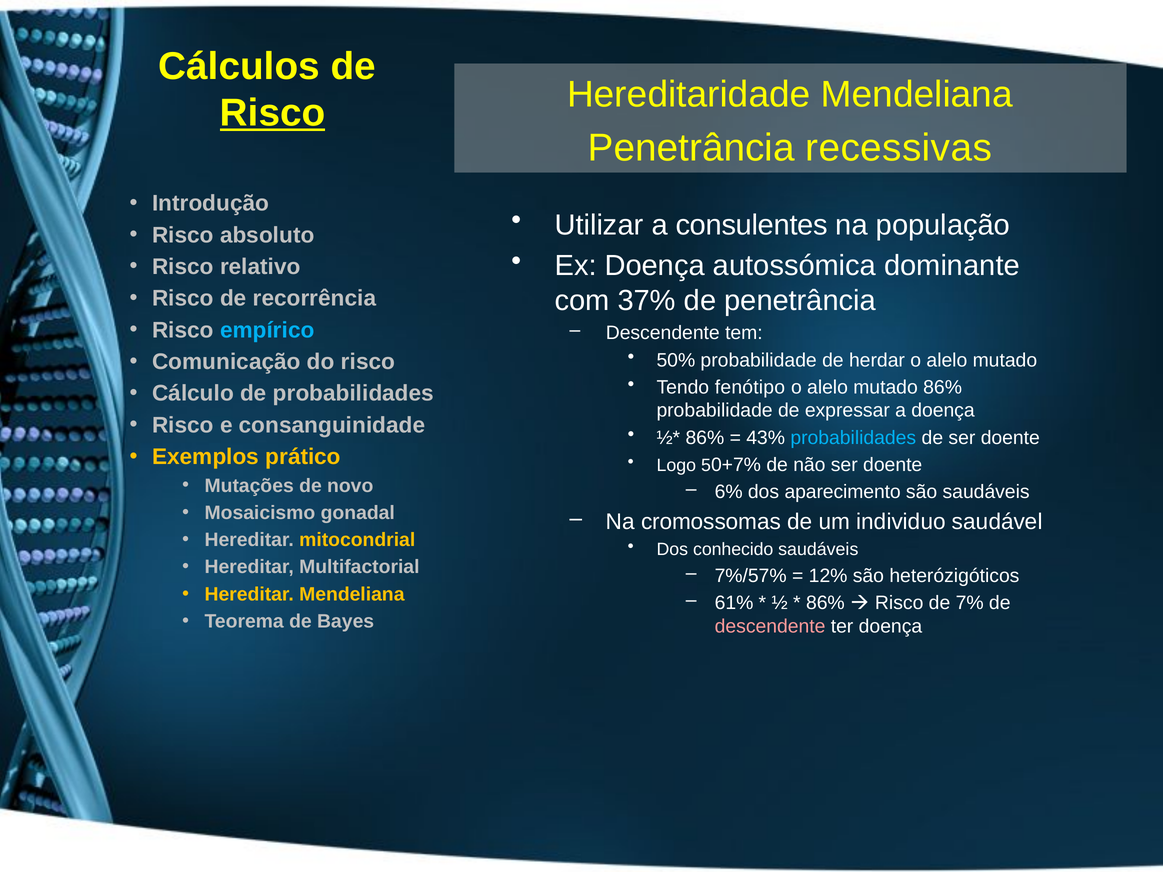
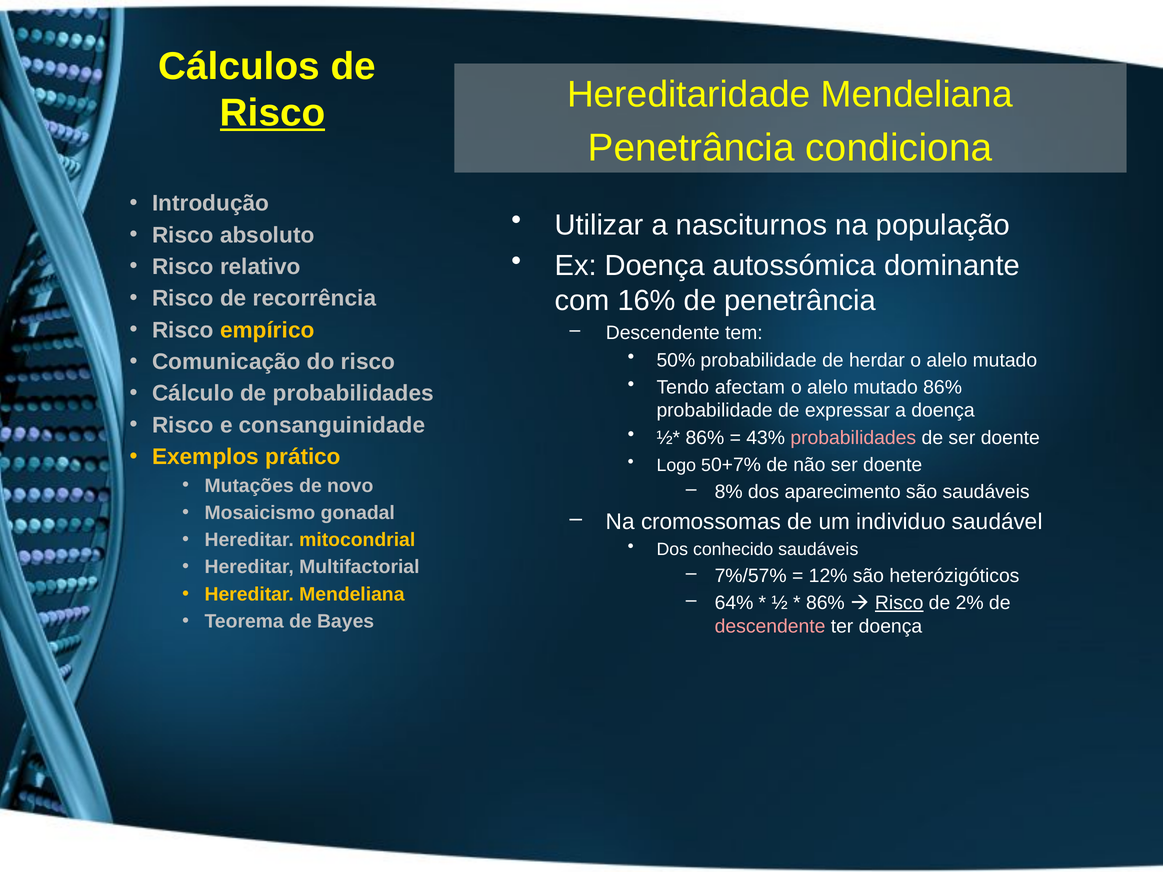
recessivas: recessivas -> condiciona
consulentes: consulentes -> nasciturnos
37%: 37% -> 16%
empírico colour: light blue -> yellow
fenótipo: fenótipo -> afectam
probabilidades at (853, 438) colour: light blue -> pink
6%: 6% -> 8%
61%: 61% -> 64%
Risco at (899, 603) underline: none -> present
7%: 7% -> 2%
